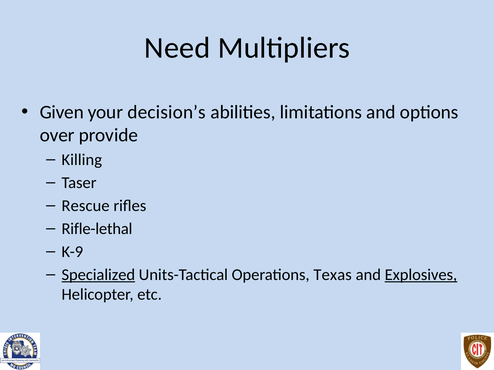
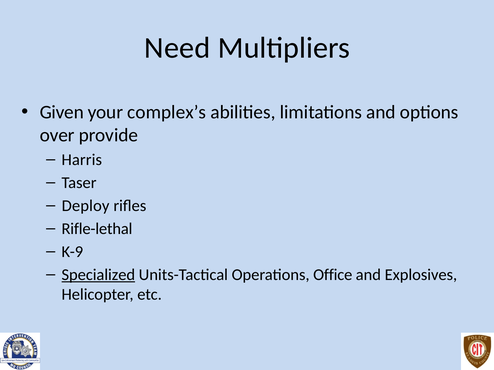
decision’s: decision’s -> complex’s
Killing: Killing -> Harris
Rescue: Rescue -> Deploy
Texas: Texas -> Office
Explosives underline: present -> none
